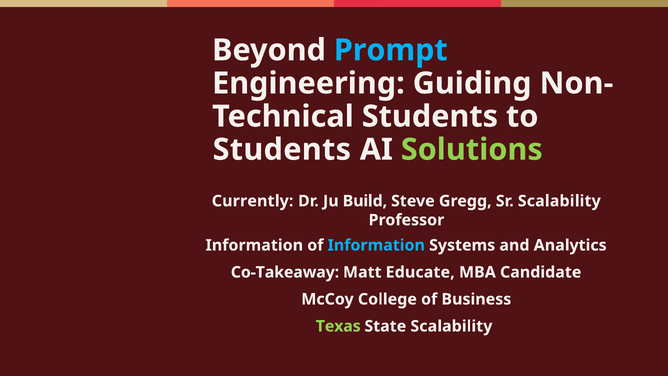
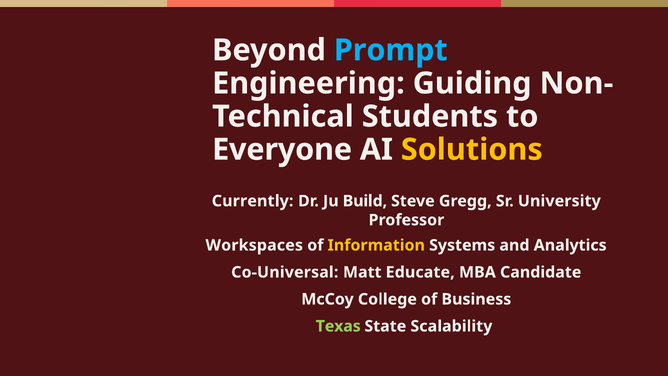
Students at (282, 150): Students -> Everyone
Solutions colour: light green -> yellow
Sr Scalability: Scalability -> University
Information at (254, 245): Information -> Workspaces
Information at (376, 245) colour: light blue -> yellow
Co-Takeaway: Co-Takeaway -> Co-Universal
